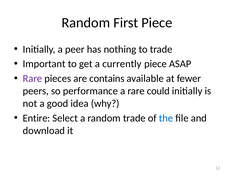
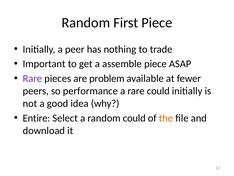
currently: currently -> assemble
contains: contains -> problem
random trade: trade -> could
the colour: blue -> orange
